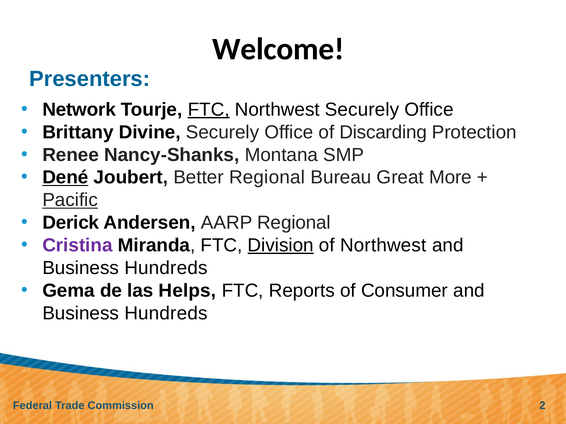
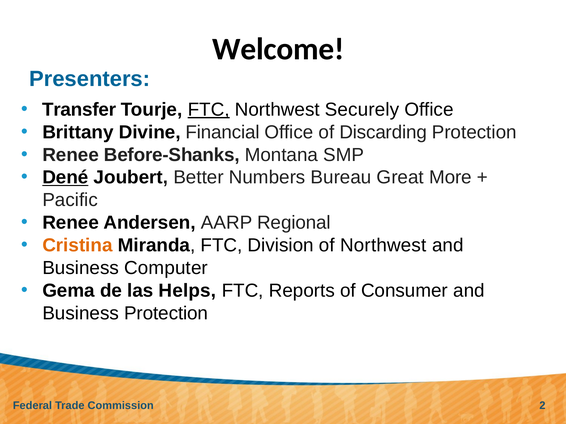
Network: Network -> Transfer
Divine Securely: Securely -> Financial
Nancy-Shanks: Nancy-Shanks -> Before-Shanks
Better Regional: Regional -> Numbers
Pacific underline: present -> none
Derick at (71, 223): Derick -> Renee
Cristina colour: purple -> orange
Division underline: present -> none
Hundreds at (166, 268): Hundreds -> Computer
Hundreds at (166, 313): Hundreds -> Protection
